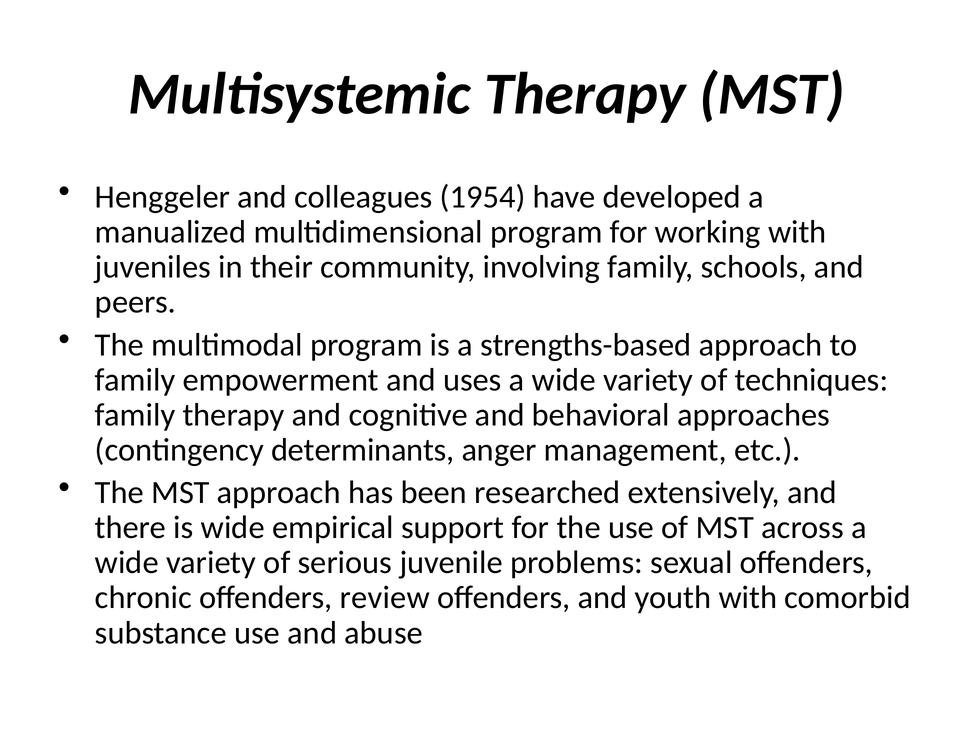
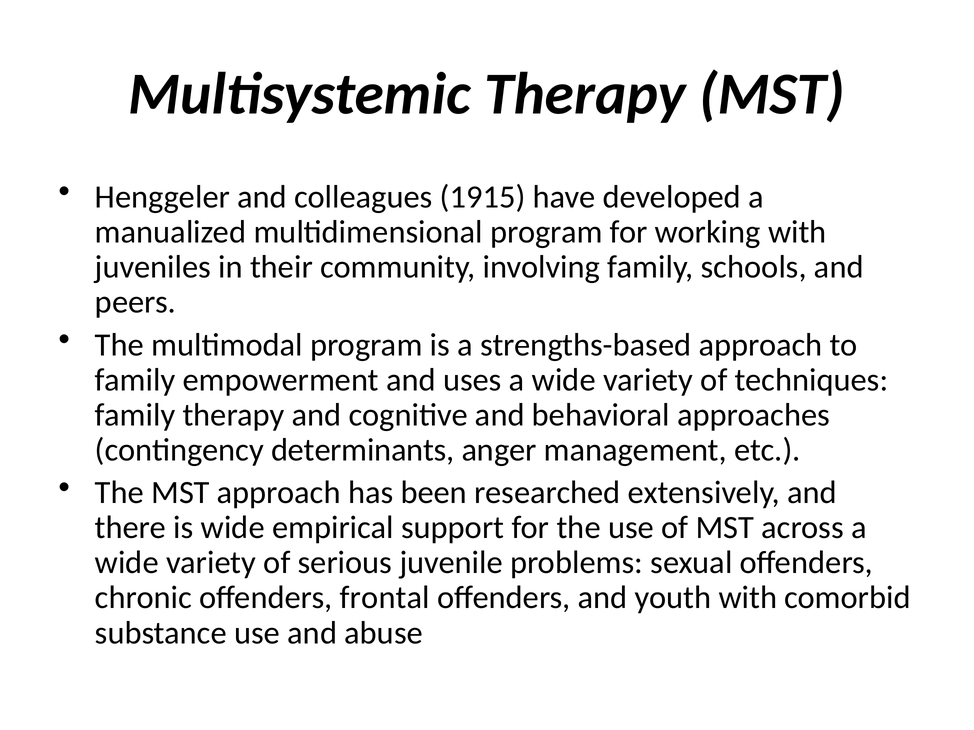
1954: 1954 -> 1915
review: review -> frontal
